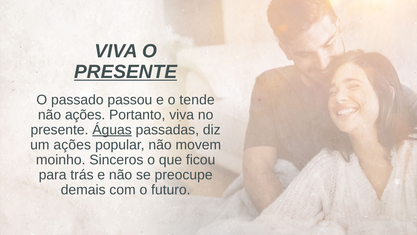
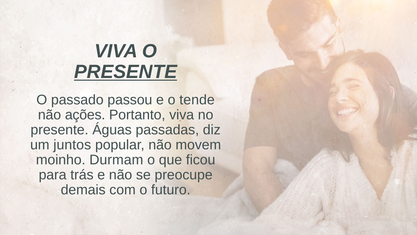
Águas underline: present -> none
um ações: ações -> juntos
Sinceros: Sinceros -> Durmam
